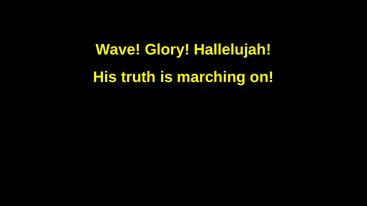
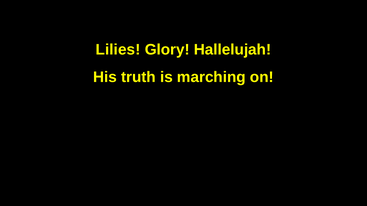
Wave: Wave -> Lilies
